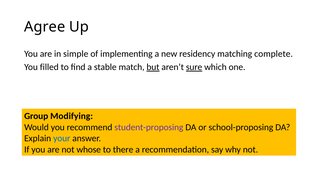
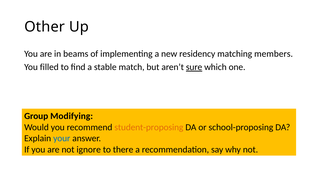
Agree: Agree -> Other
simple: simple -> beams
complete: complete -> members
but underline: present -> none
student-proposing colour: purple -> orange
whose: whose -> ignore
